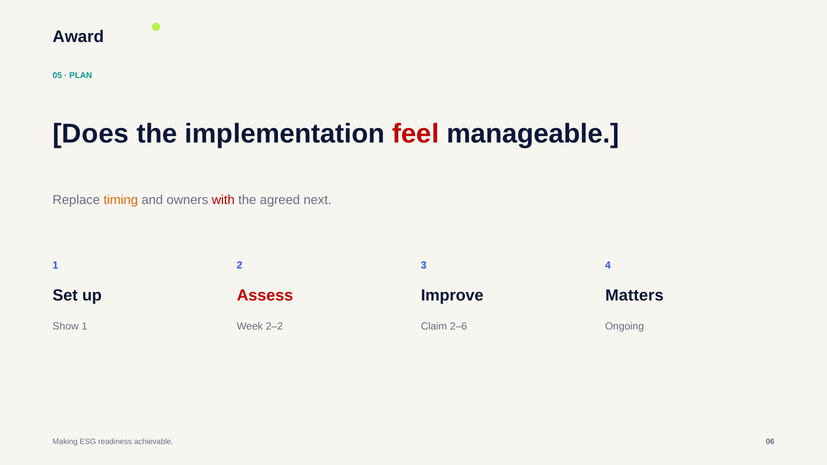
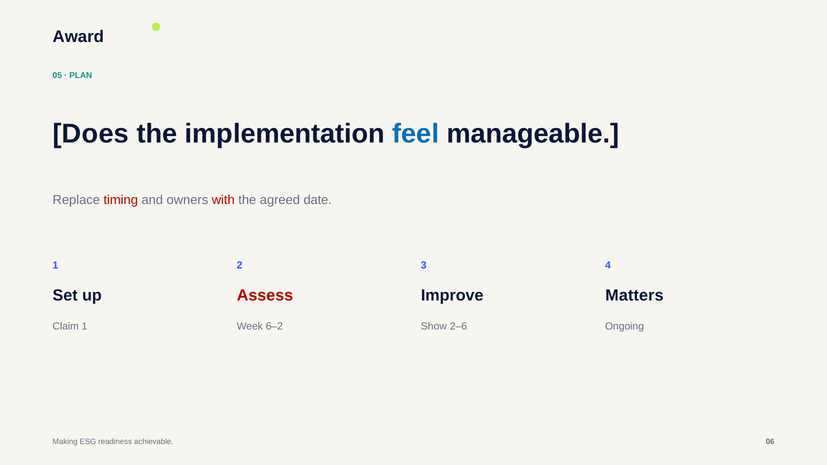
feel colour: red -> blue
timing colour: orange -> red
next: next -> date
Show: Show -> Claim
2–2: 2–2 -> 6–2
Claim: Claim -> Show
